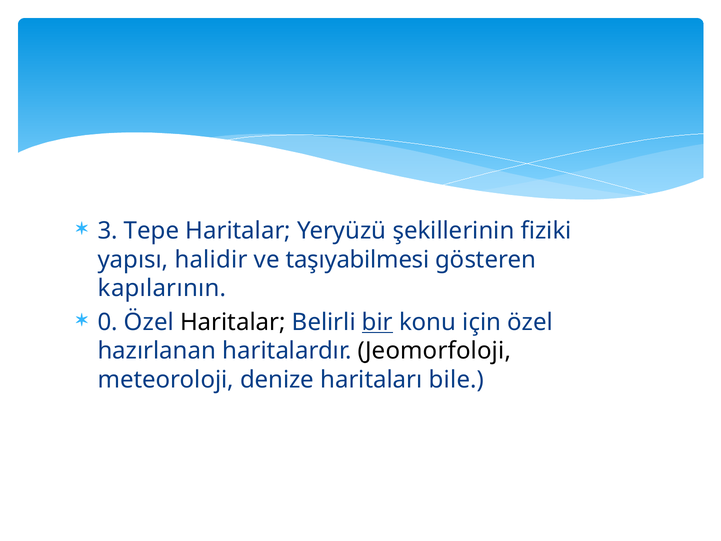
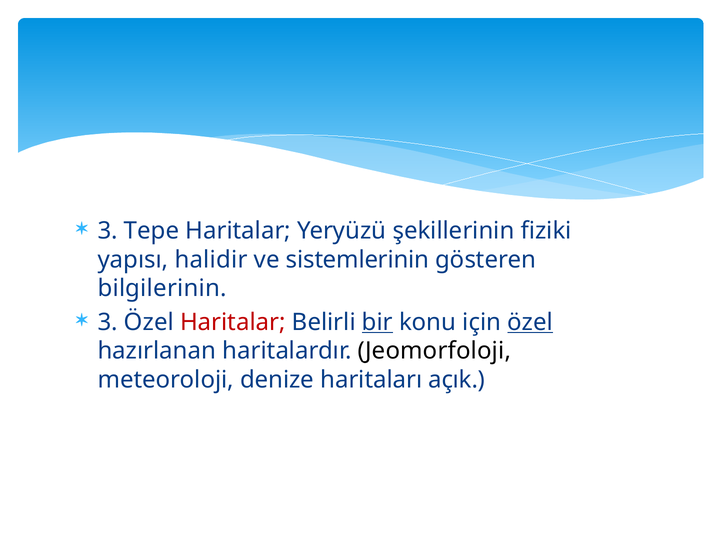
taşıyabilmesi: taşıyabilmesi -> sistemlerinin
kapılarının: kapılarının -> bilgilerinin
0 at (108, 322): 0 -> 3
Haritalar at (233, 322) colour: black -> red
özel at (530, 322) underline: none -> present
bile: bile -> açık
